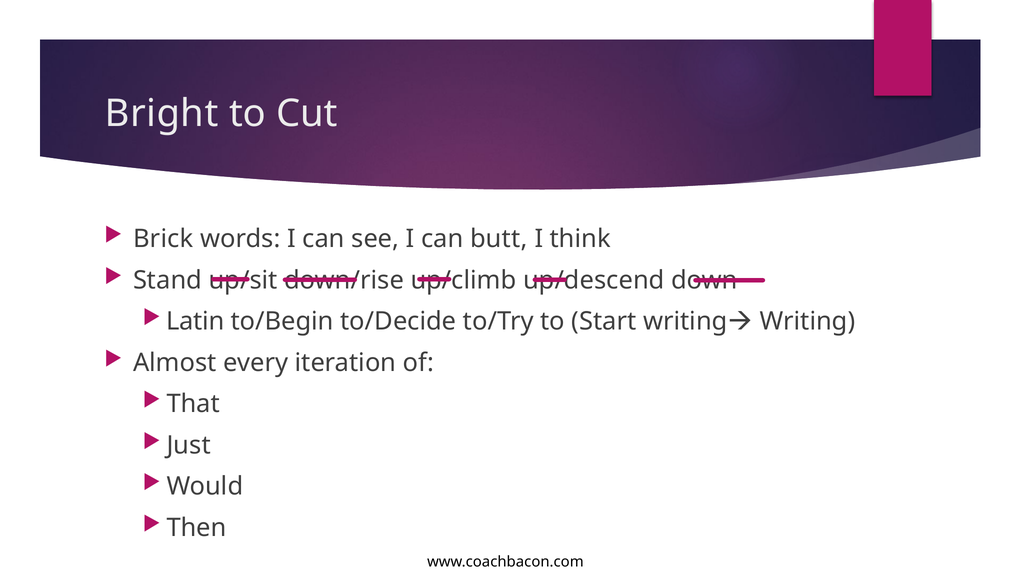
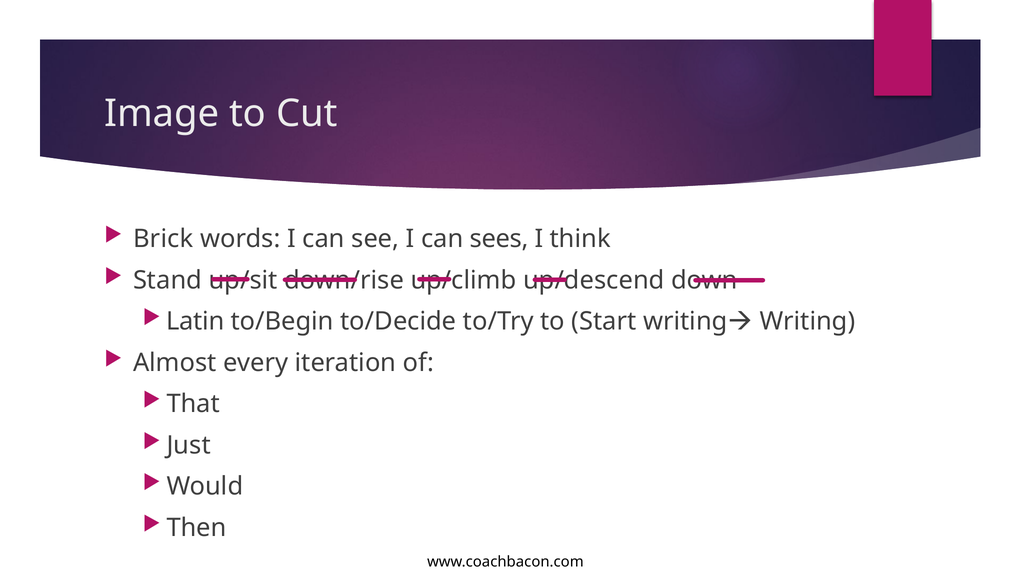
Bright: Bright -> Image
butt: butt -> sees
